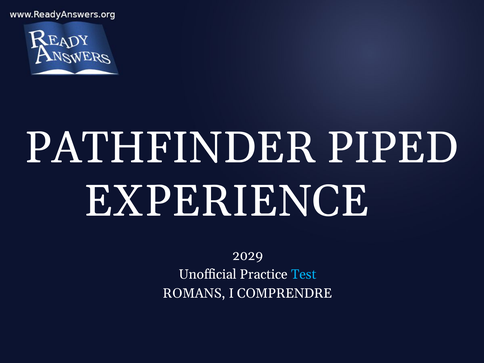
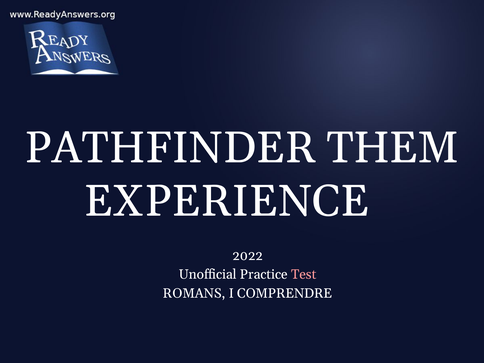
PIPED: PIPED -> THEM
2029: 2029 -> 2022
Test colour: light blue -> pink
